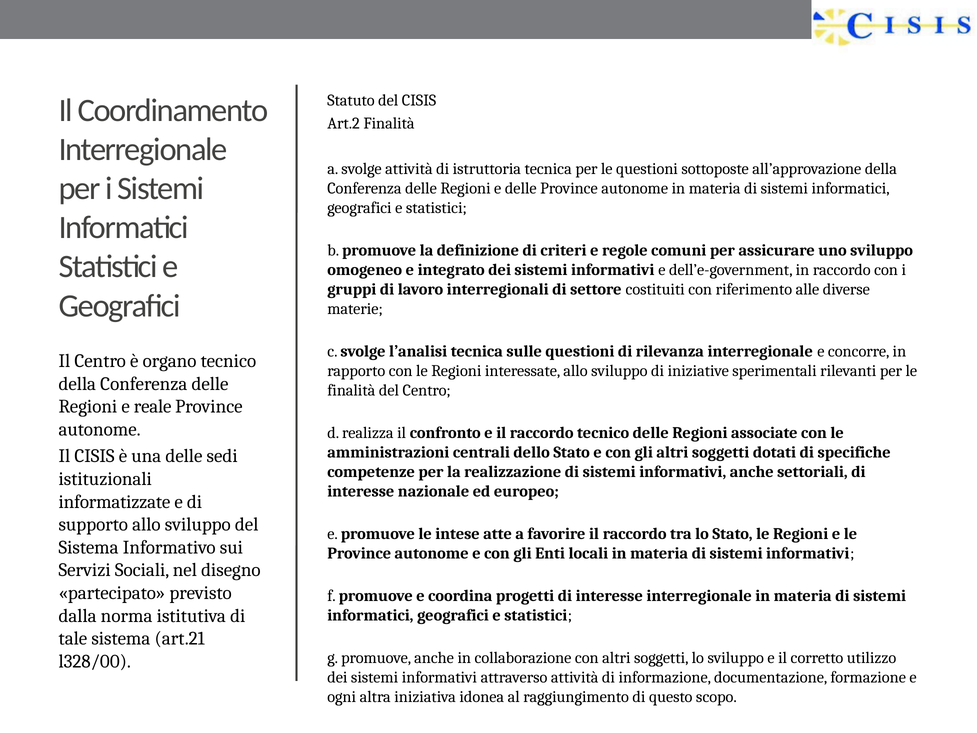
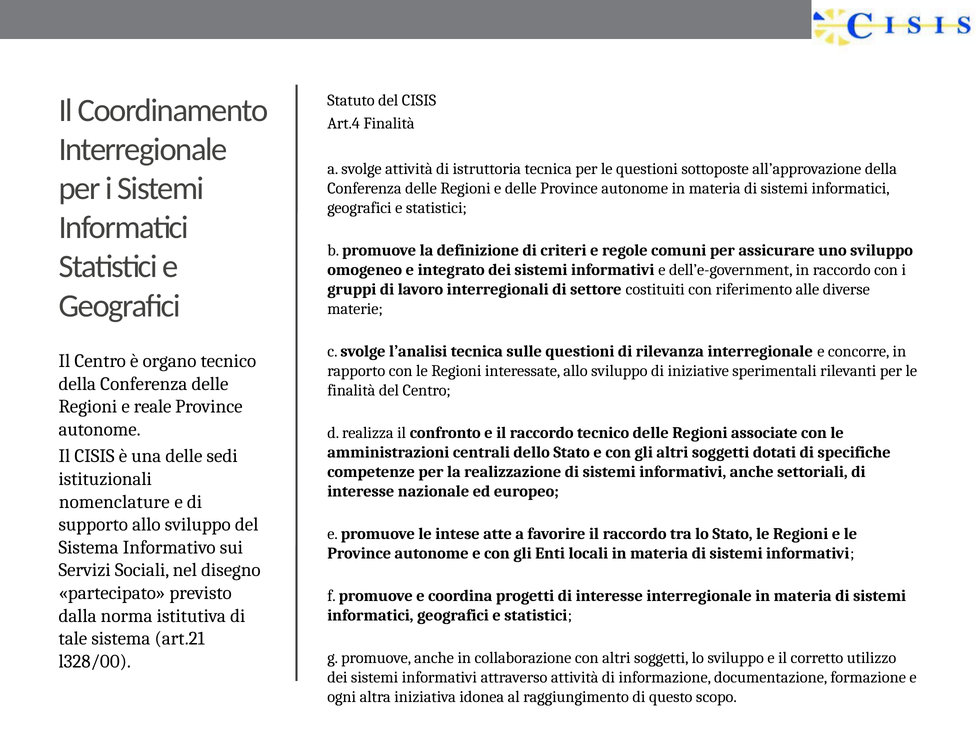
Art.2: Art.2 -> Art.4
informatizzate: informatizzate -> nomenclature
